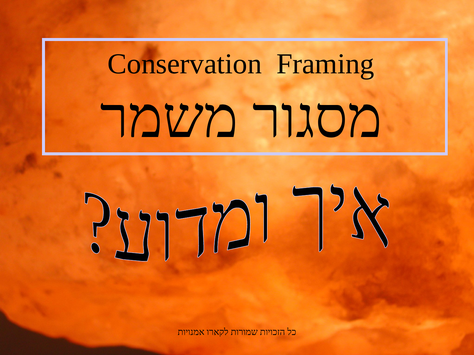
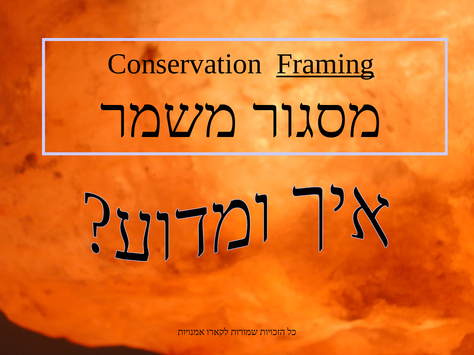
Framing underline: none -> present
